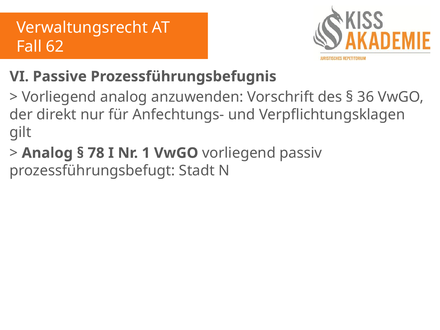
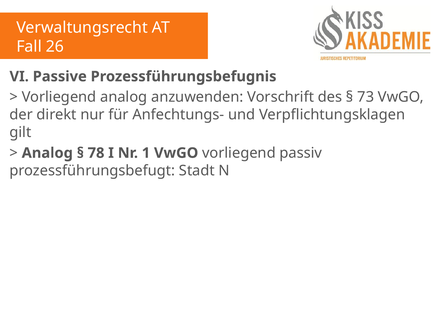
62: 62 -> 26
36: 36 -> 73
